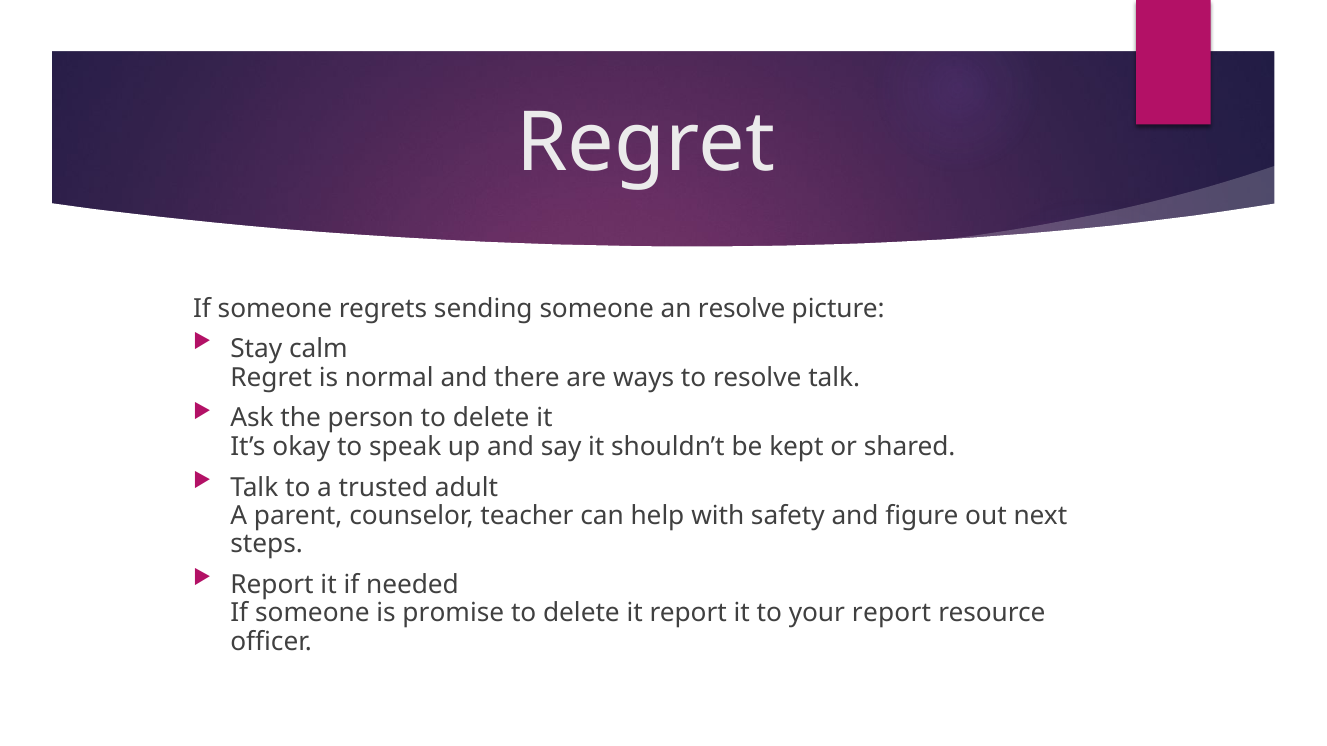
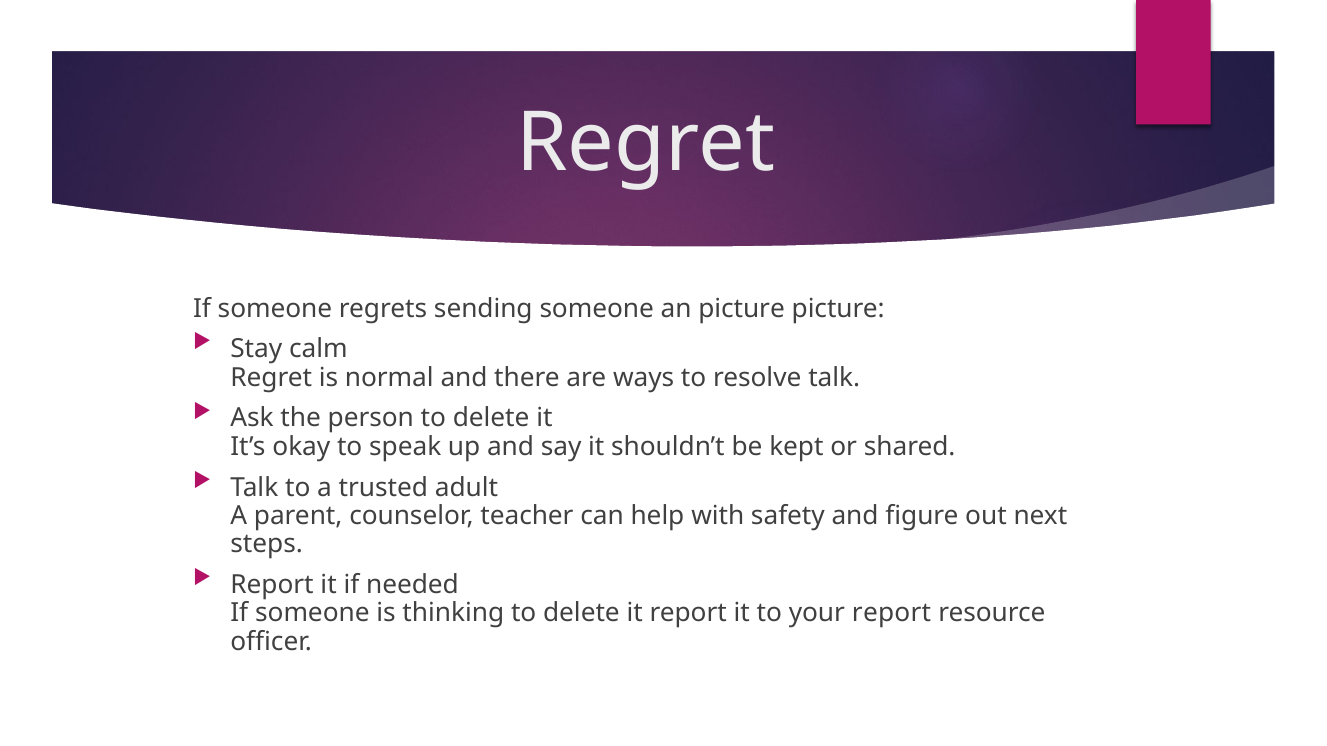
an resolve: resolve -> picture
promise: promise -> thinking
